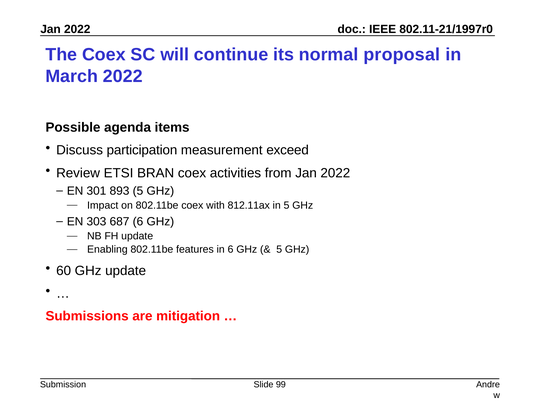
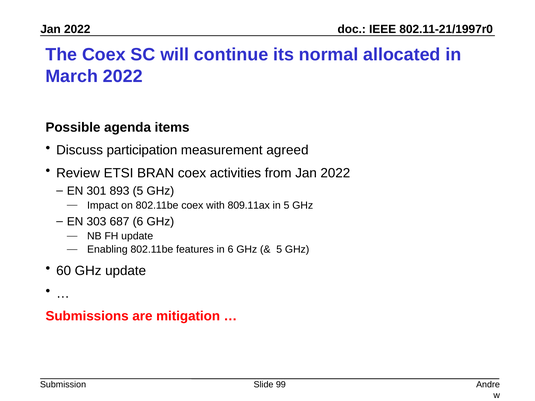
proposal: proposal -> allocated
exceed: exceed -> agreed
812.11ax: 812.11ax -> 809.11ax
